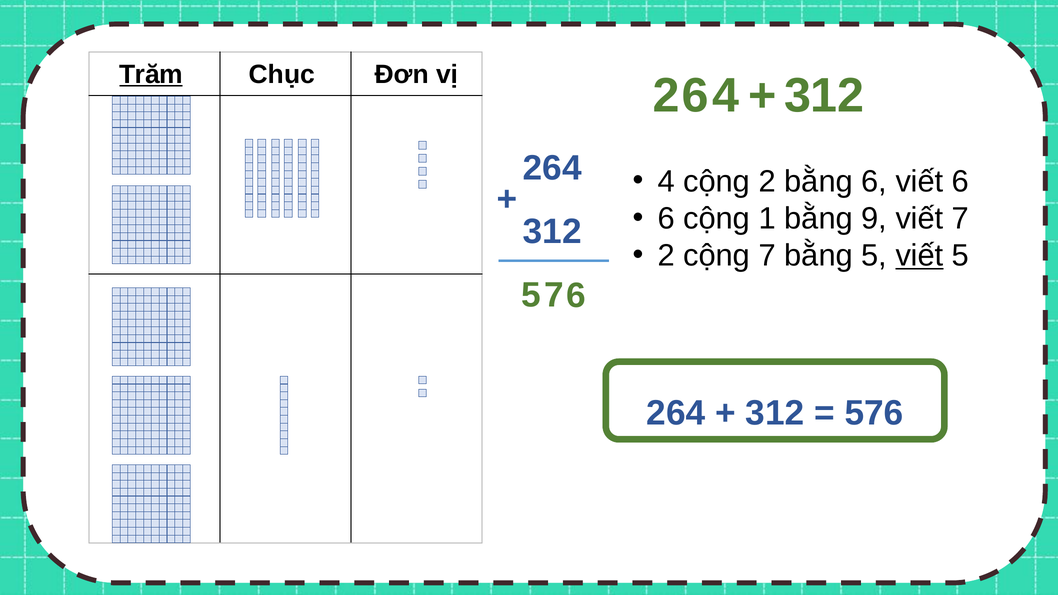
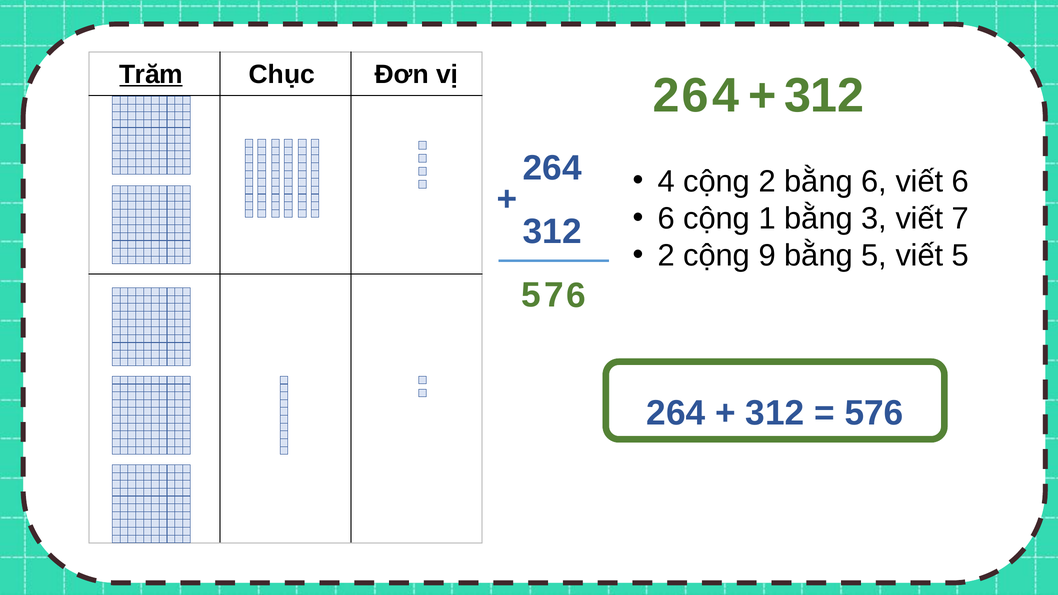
9: 9 -> 3
cộng 7: 7 -> 9
viết at (919, 256) underline: present -> none
